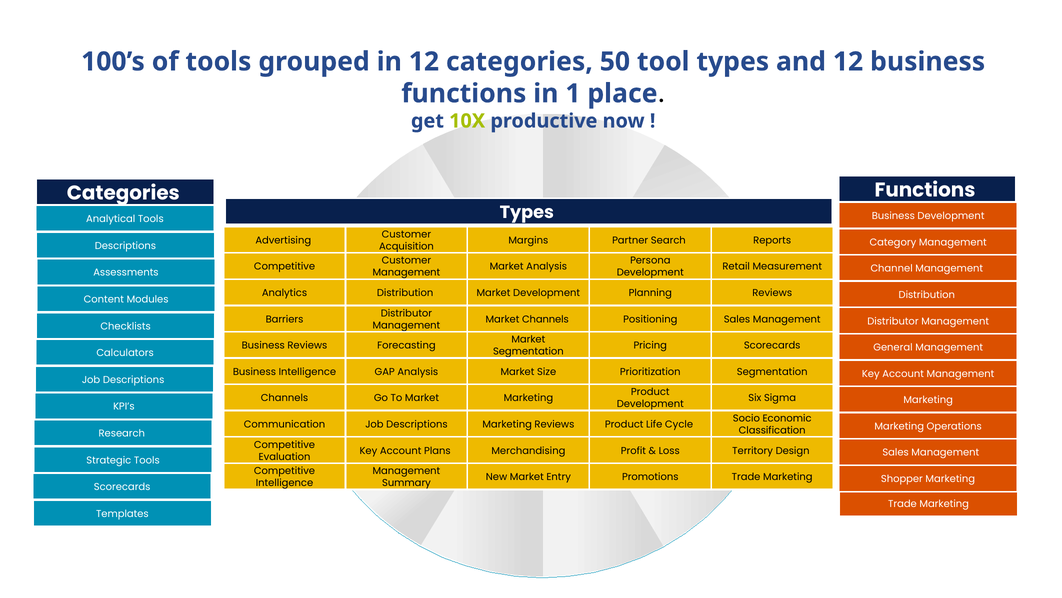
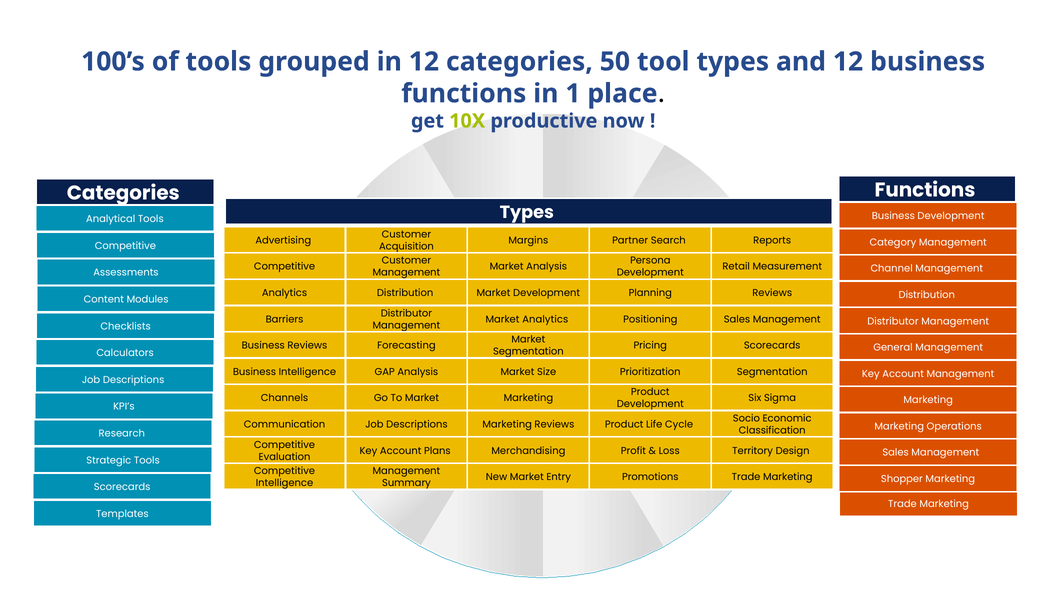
Descriptions at (125, 246): Descriptions -> Competitive
Market Channels: Channels -> Analytics
